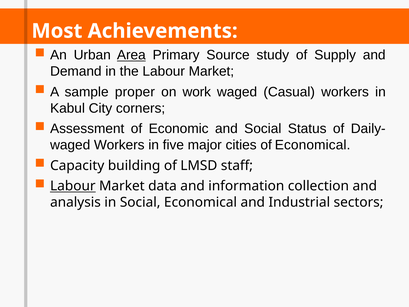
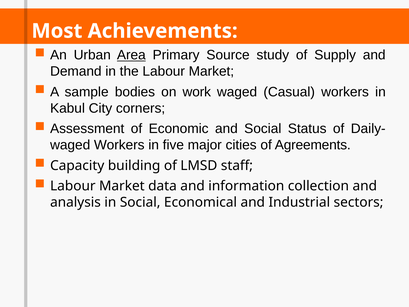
proper: proper -> bodies
of Economical: Economical -> Agreements
Labour at (73, 186) underline: present -> none
